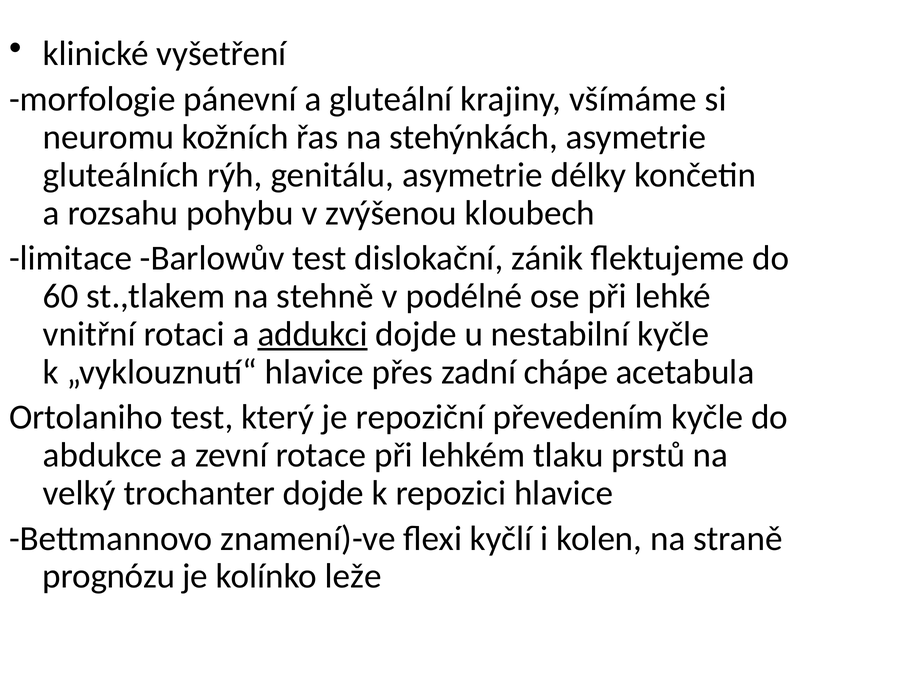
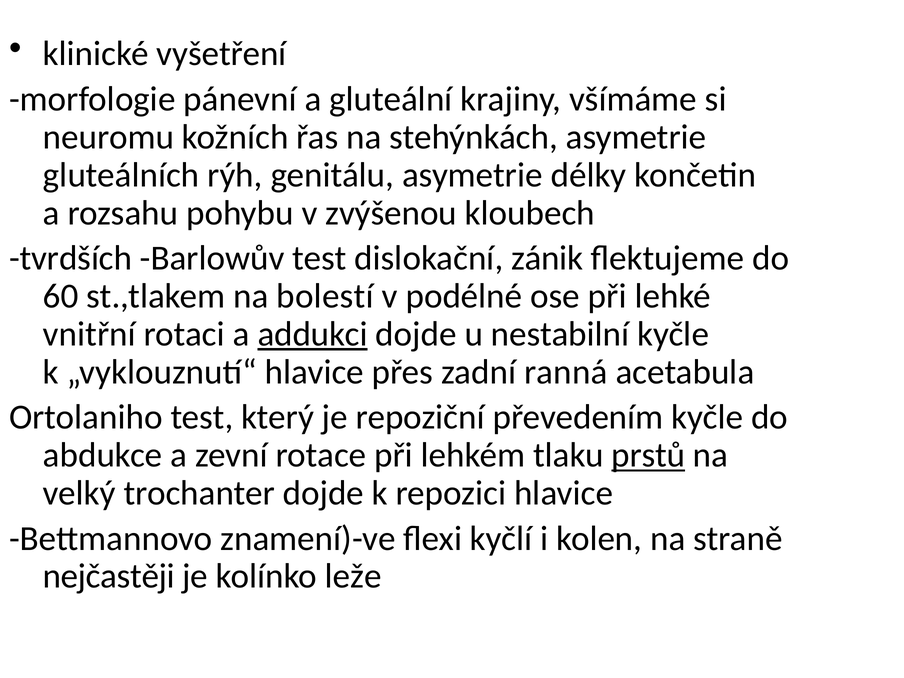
limitace: limitace -> tvrdších
stehně: stehně -> bolestí
chápe: chápe -> ranná
prstů underline: none -> present
prognózu: prognózu -> nejčastěji
